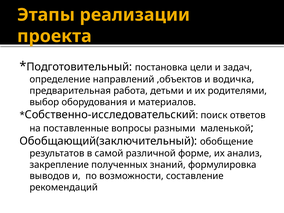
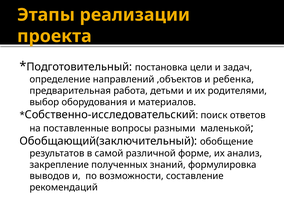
водичка: водичка -> ребенка
